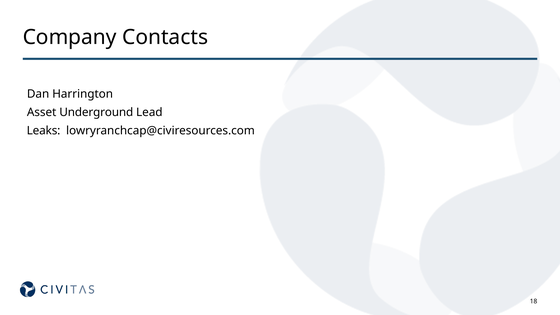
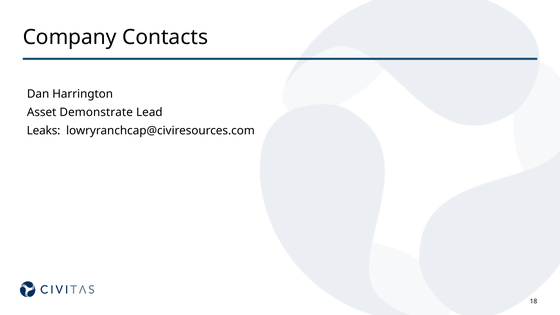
Underground: Underground -> Demonstrate
